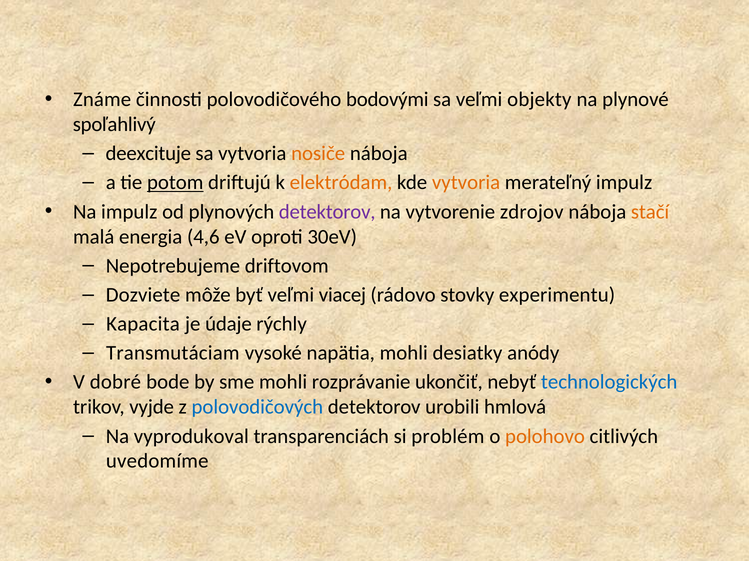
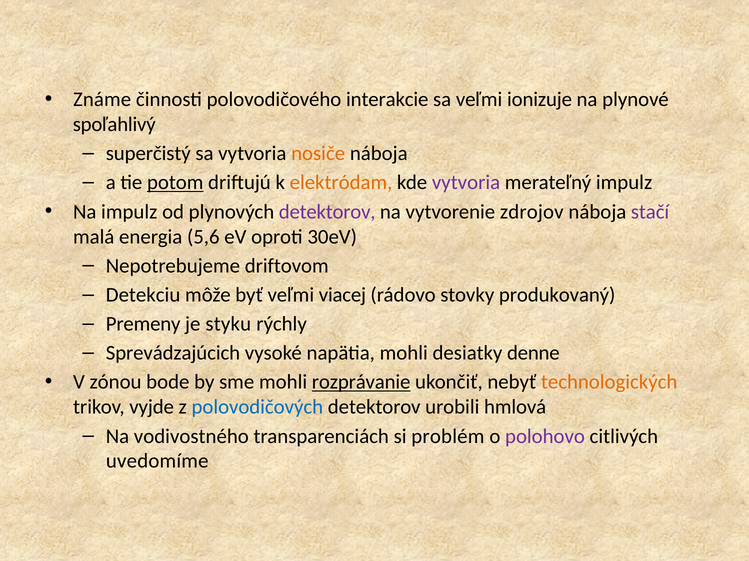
bodovými: bodovými -> interakcie
objekty: objekty -> ionizuje
deexcituje: deexcituje -> superčistý
vytvoria at (466, 183) colour: orange -> purple
stačí colour: orange -> purple
4,6: 4,6 -> 5,6
Dozviete: Dozviete -> Detekciu
experimentu: experimentu -> produkovaný
Kapacita: Kapacita -> Premeny
údaje: údaje -> styku
Transmutáciam: Transmutáciam -> Sprevádzajúcich
anódy: anódy -> denne
dobré: dobré -> zónou
rozprávanie underline: none -> present
technologických colour: blue -> orange
vyprodukoval: vyprodukoval -> vodivostného
polohovo colour: orange -> purple
